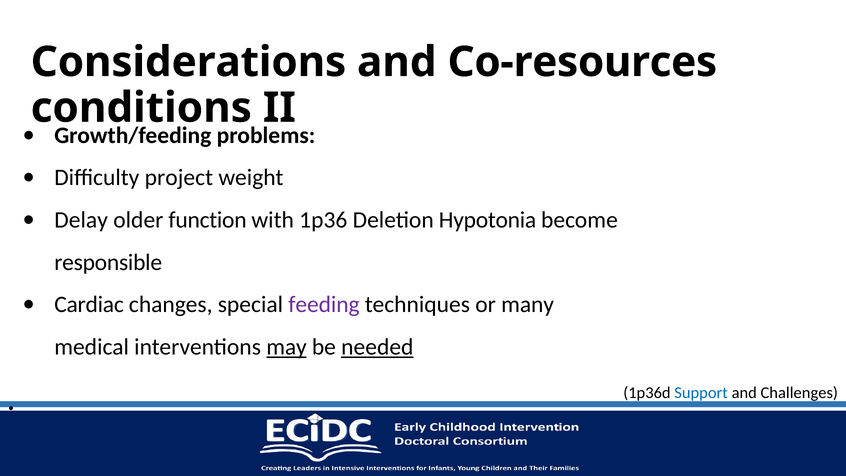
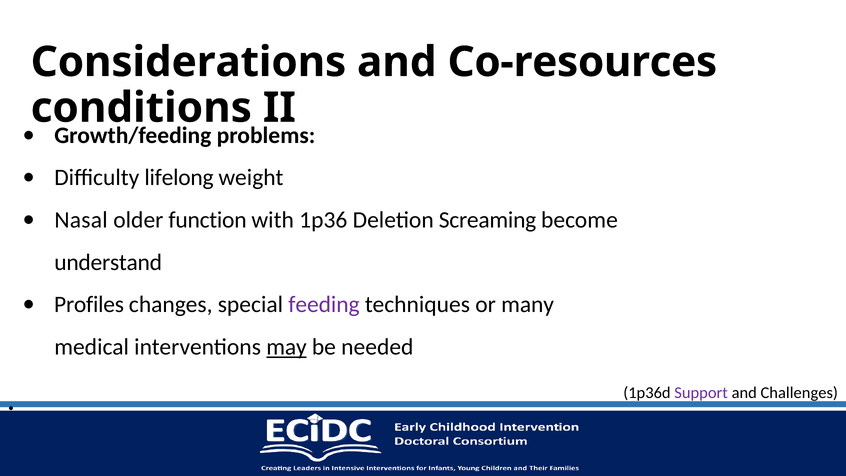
project: project -> lifelong
Delay: Delay -> Nasal
Hypotonia: Hypotonia -> Screaming
responsible: responsible -> understand
Cardiac: Cardiac -> Profiles
needed underline: present -> none
Support colour: blue -> purple
